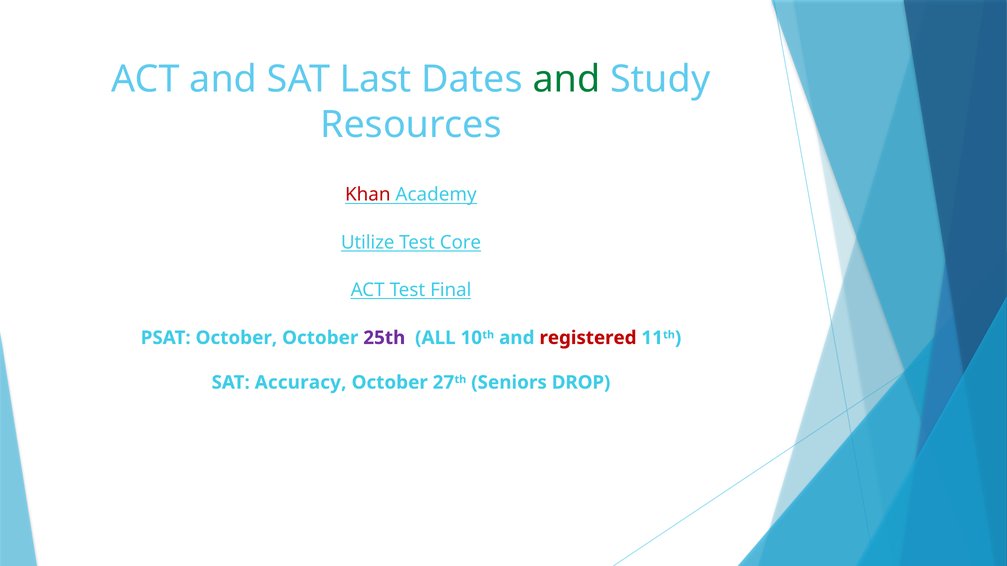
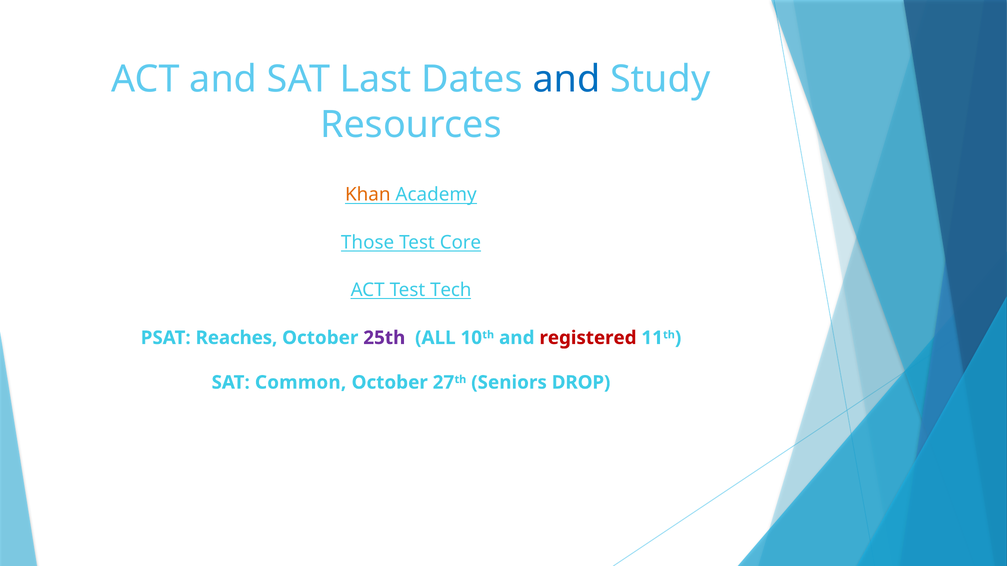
and at (566, 79) colour: green -> blue
Khan colour: red -> orange
Utilize: Utilize -> Those
Final: Final -> Tech
PSAT October: October -> Reaches
Accuracy: Accuracy -> Common
